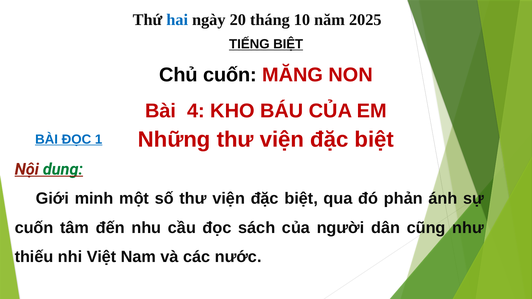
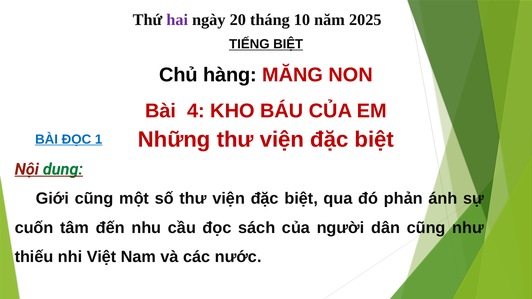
hai colour: blue -> purple
Chủ cuốn: cuốn -> hàng
Giới minh: minh -> cũng
